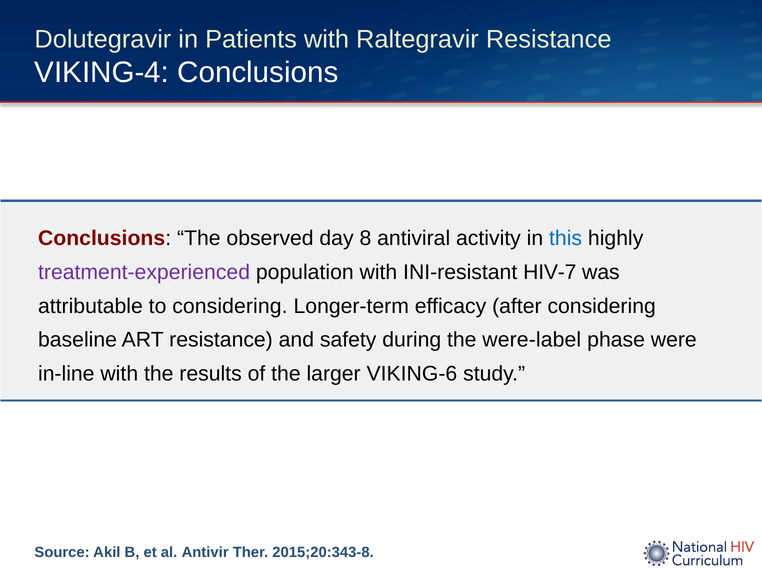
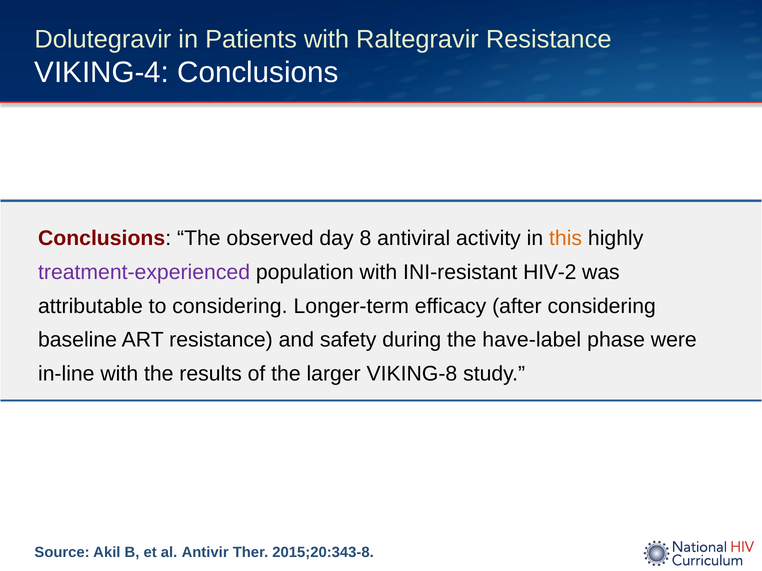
this colour: blue -> orange
HIV-7: HIV-7 -> HIV-2
were-label: were-label -> have-label
VIKING-6: VIKING-6 -> VIKING-8
